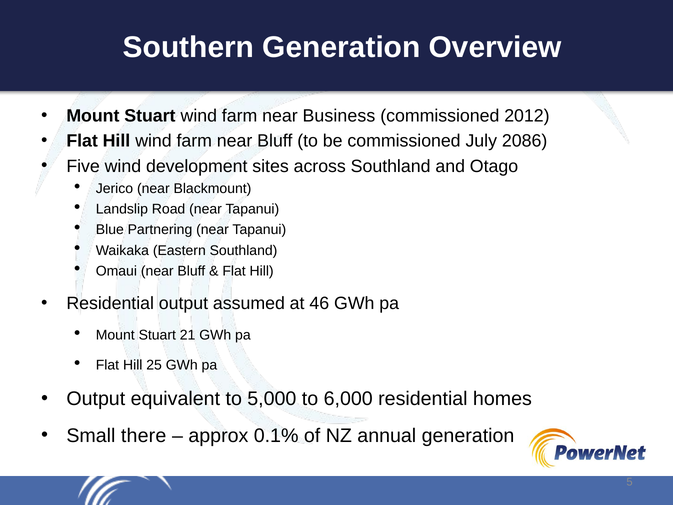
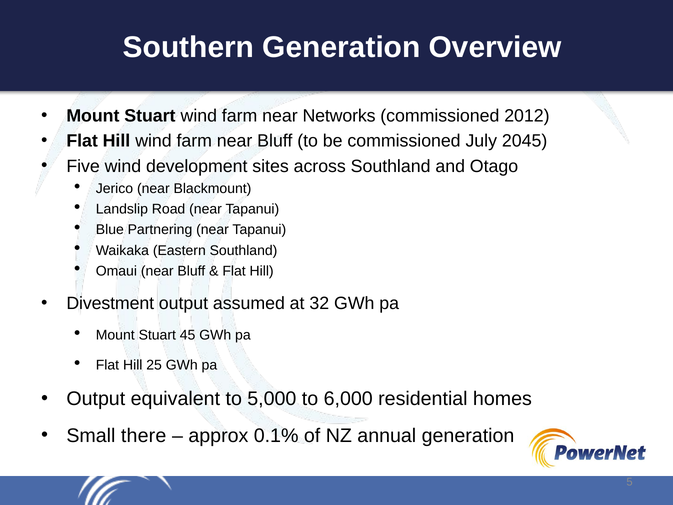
Business: Business -> Networks
2086: 2086 -> 2045
Residential at (110, 303): Residential -> Divestment
46: 46 -> 32
21: 21 -> 45
